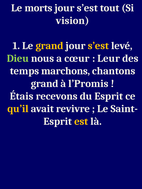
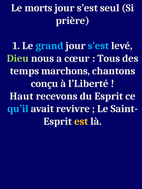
tout: tout -> seul
vision: vision -> prière
grand at (49, 46) colour: yellow -> light blue
s’est at (98, 46) colour: yellow -> light blue
Leur: Leur -> Tous
grand at (45, 84): grand -> conçu
l’Promis: l’Promis -> l’Liberté
Étais: Étais -> Haut
qu’il colour: yellow -> light blue
